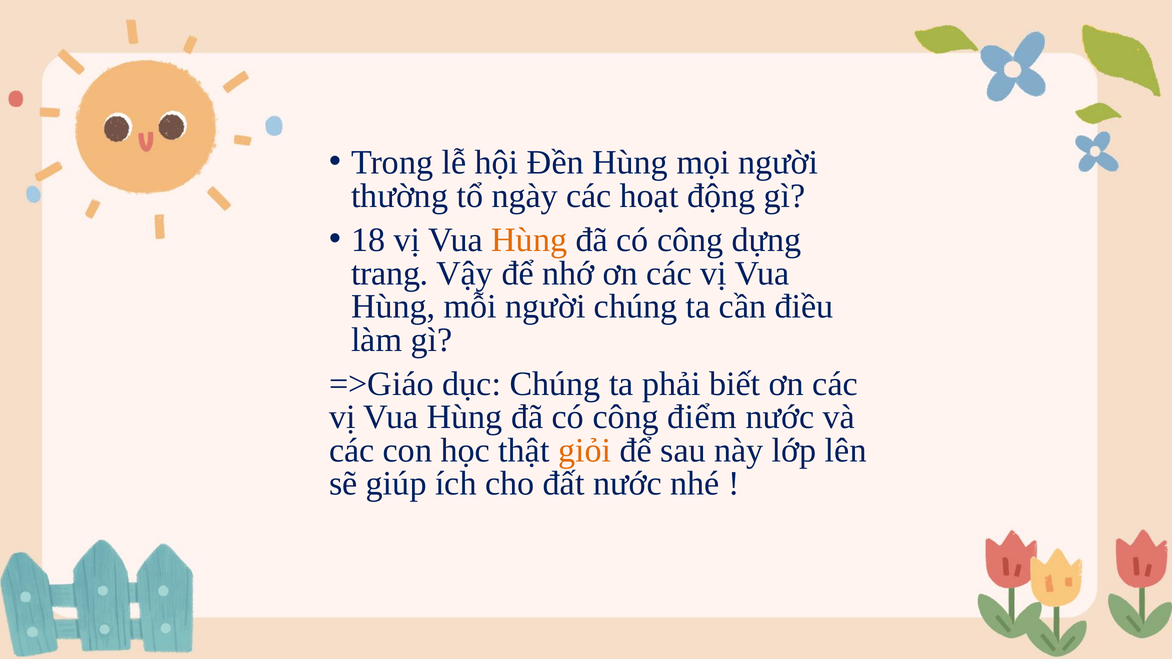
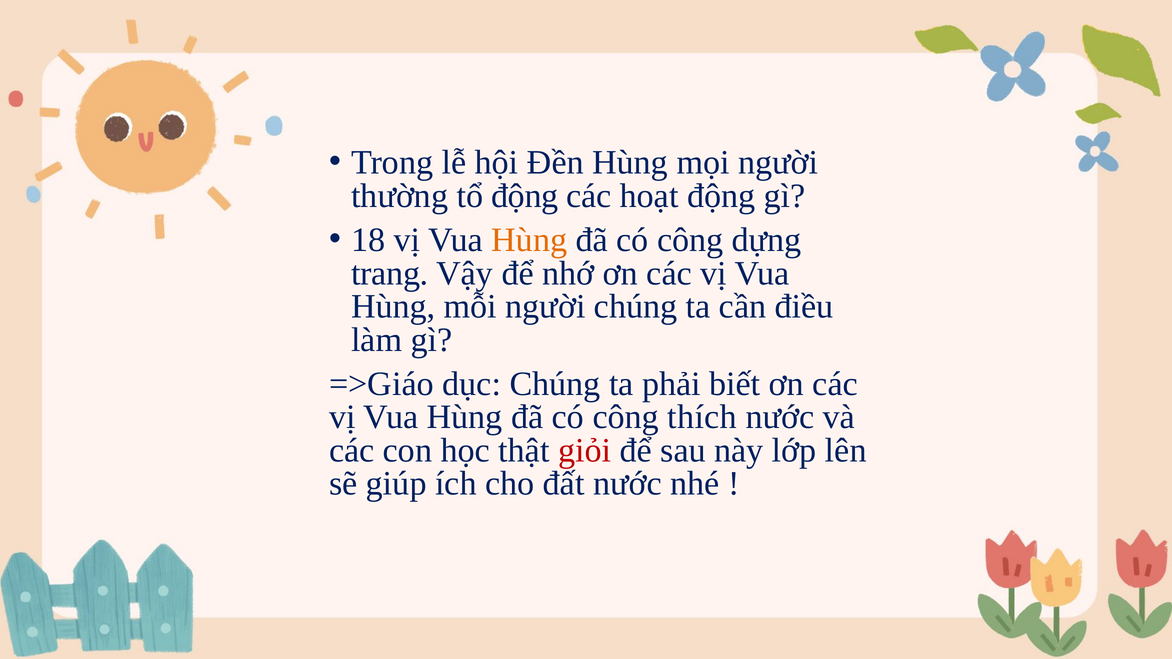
tổ ngày: ngày -> động
điểm: điểm -> thích
giỏi colour: orange -> red
